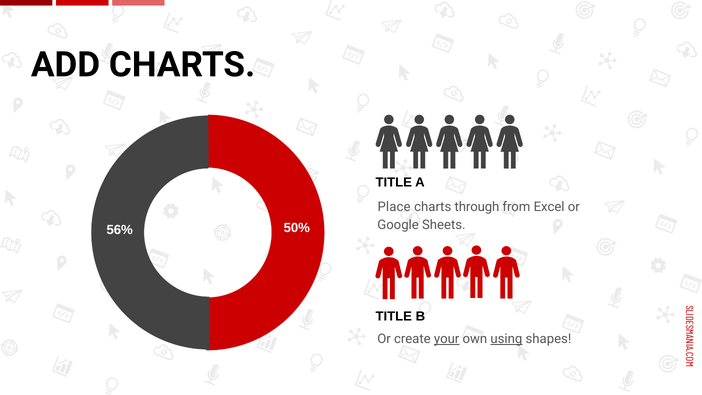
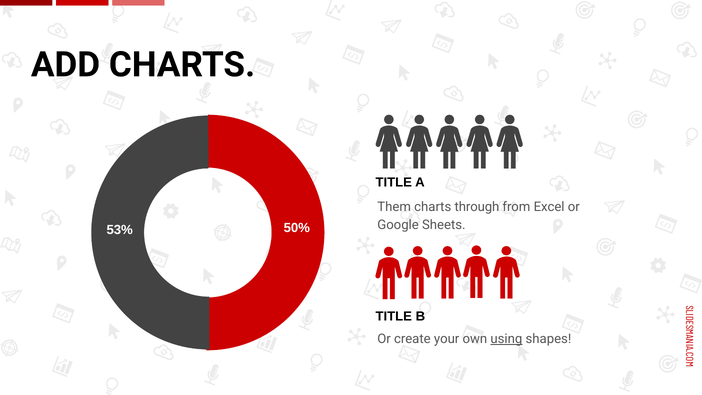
Place: Place -> Them
56%: 56% -> 53%
your underline: present -> none
